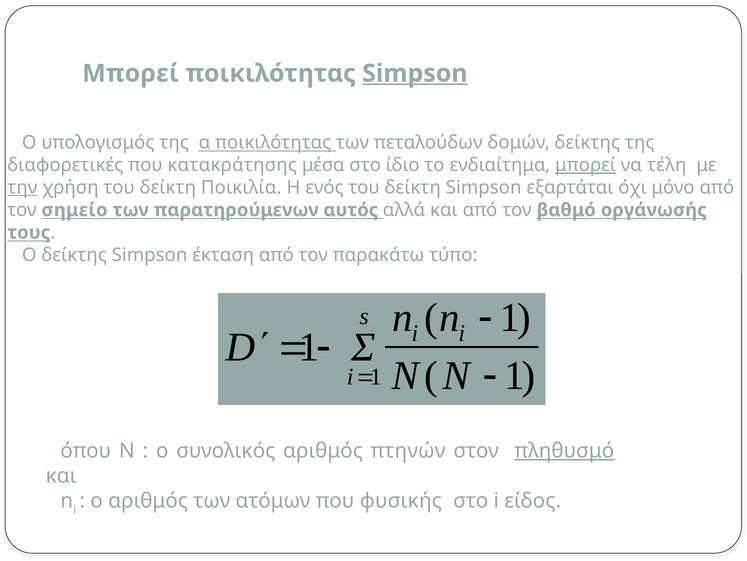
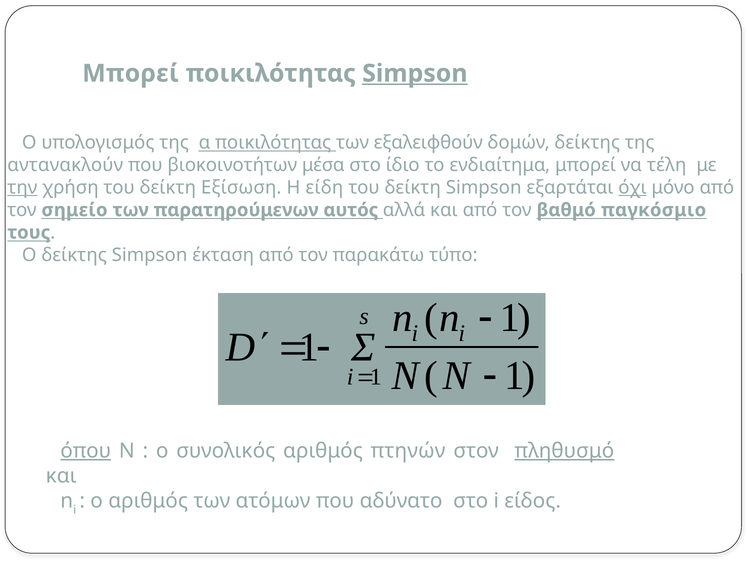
πεταλούδων: πεταλούδων -> εξαλειφθούν
διαφορετικές: διαφορετικές -> αντανακλούν
κατακράτησης: κατακράτησης -> βιοκοινοτήτων
μπορεί at (586, 165) underline: present -> none
Ποικιλία: Ποικιλία -> Εξίσωση
ενός: ενός -> είδη
όχι underline: none -> present
οργάνωσής: οργάνωσής -> παγκόσμιο
όπου underline: none -> present
φυσικής: φυσικής -> αδύνατο
